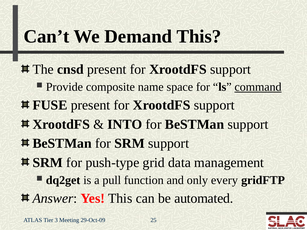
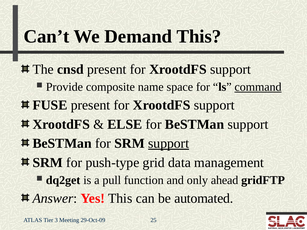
INTO: INTO -> ELSE
support at (169, 144) underline: none -> present
every: every -> ahead
